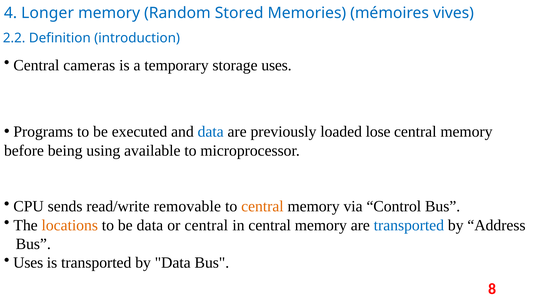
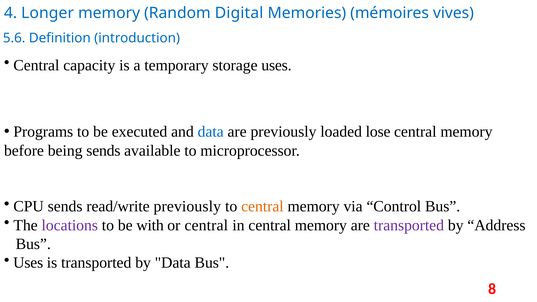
Stored: Stored -> Digital
2.2: 2.2 -> 5.6
cameras: cameras -> capacity
being using: using -> sends
read/write removable: removable -> previously
locations colour: orange -> purple
be data: data -> with
transported at (409, 225) colour: blue -> purple
